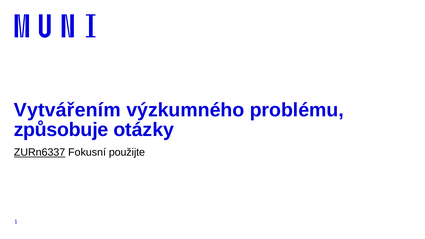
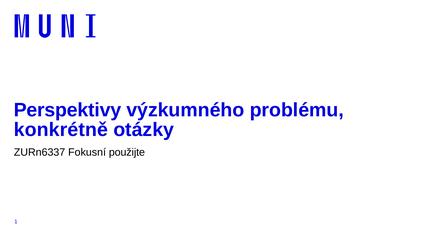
Vytvářením: Vytvářením -> Perspektivy
způsobuje: způsobuje -> konkrétně
ZURn6337 underline: present -> none
